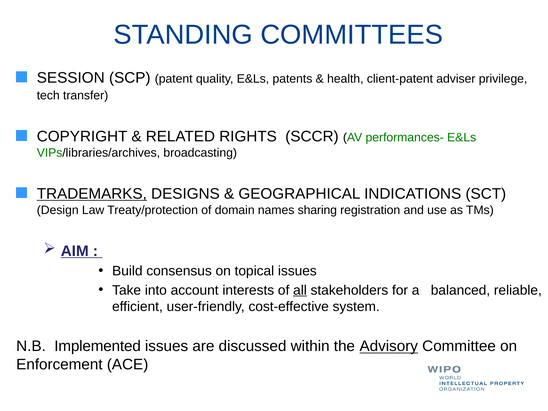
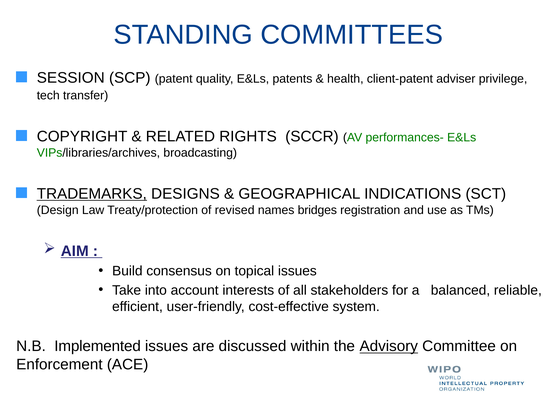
domain: domain -> revised
sharing: sharing -> bridges
all underline: present -> none
